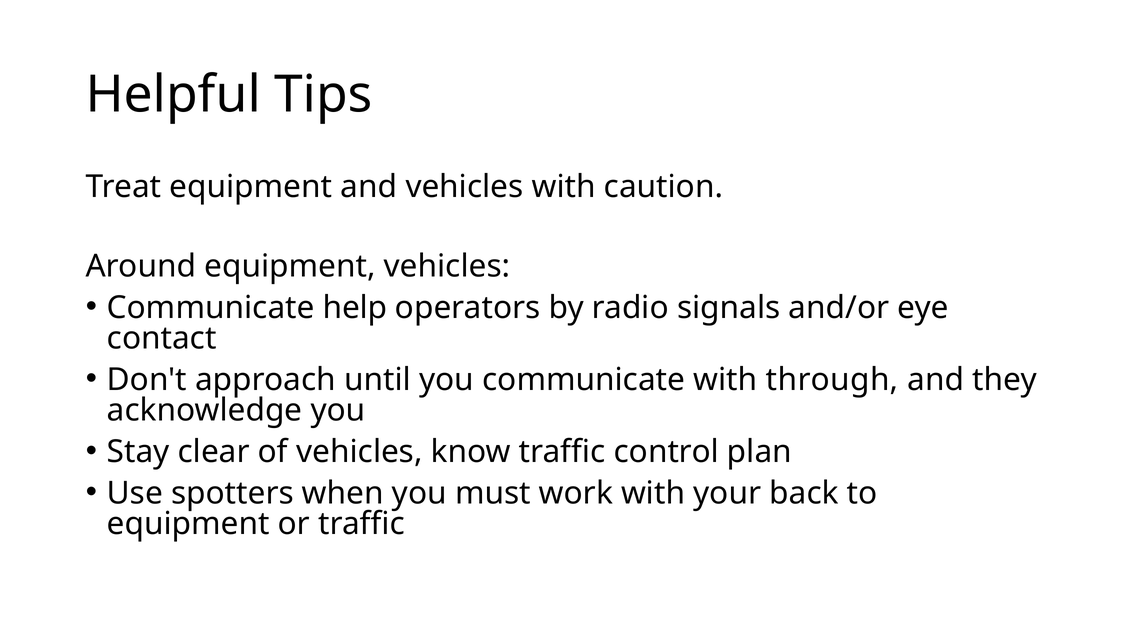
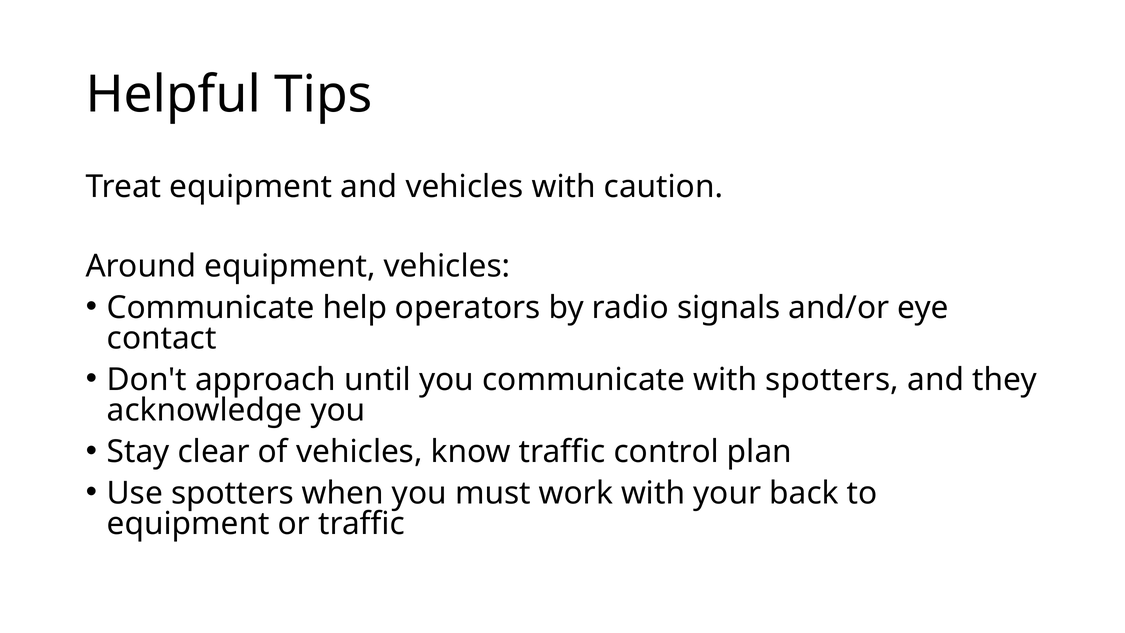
with through: through -> spotters
